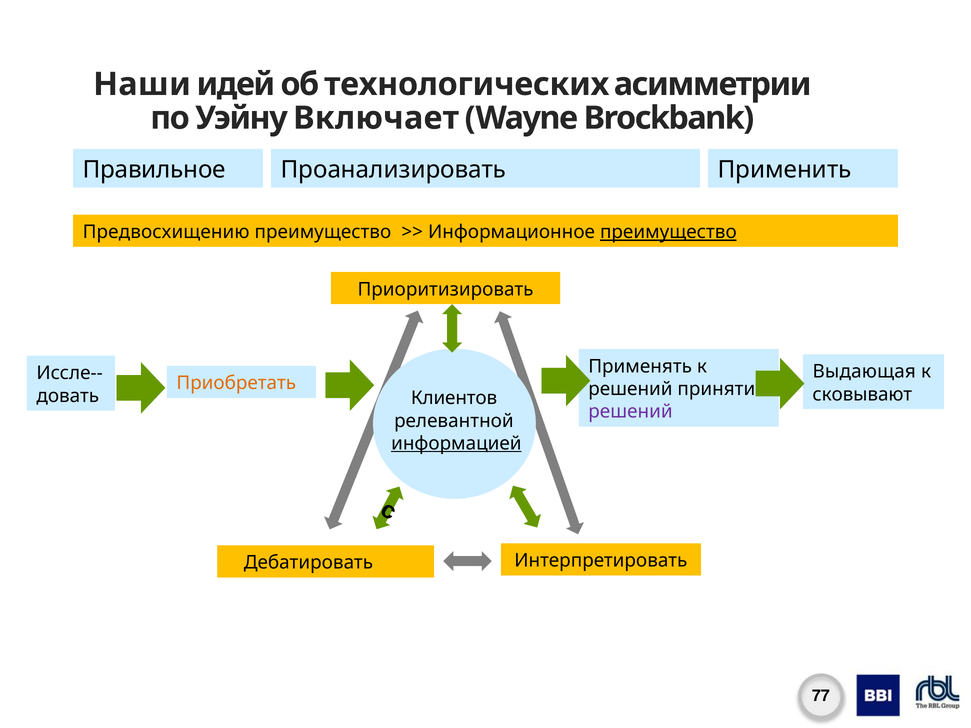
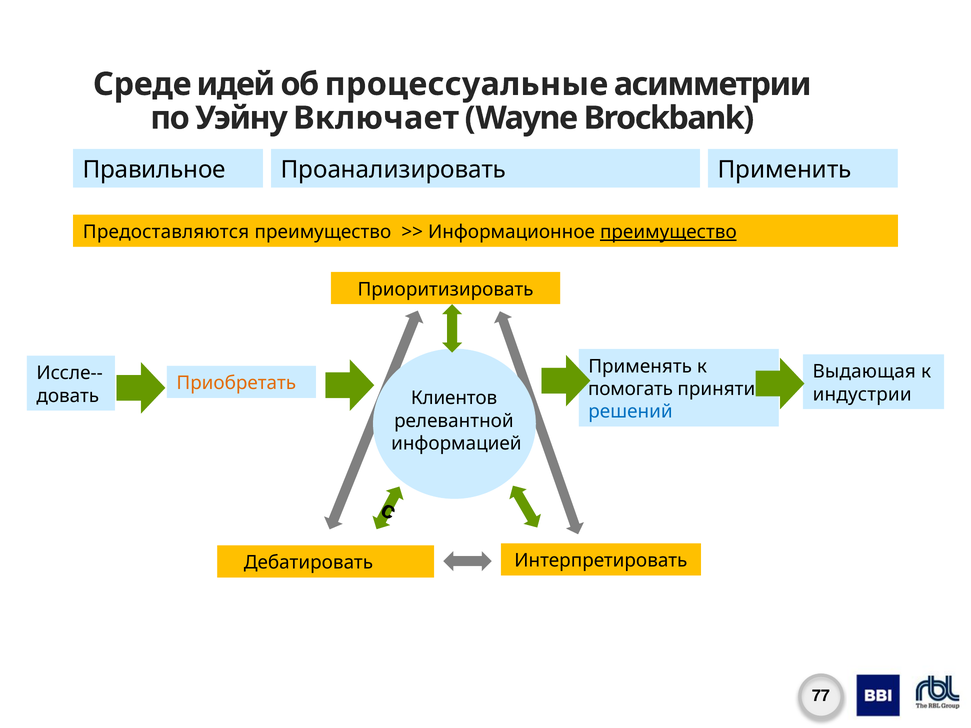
Наши: Наши -> Среде
технологических: технологических -> процессуальные
Предвосхищению: Предвосхищению -> Предоставляются
решений at (630, 389): решений -> помогать
сковывают: сковывают -> индустрии
решений at (631, 412) colour: purple -> blue
информацией underline: present -> none
